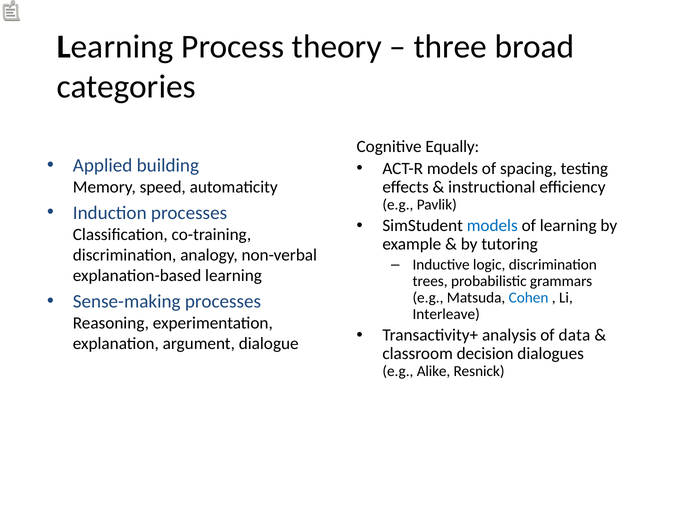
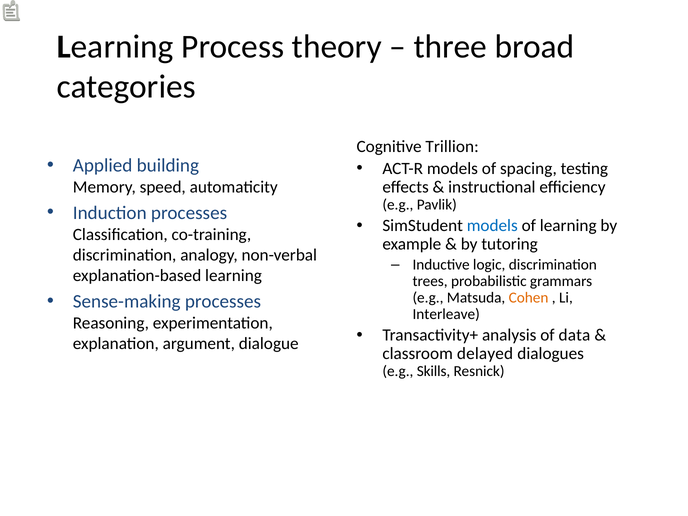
Equally: Equally -> Trillion
Cohen colour: blue -> orange
decision: decision -> delayed
Alike: Alike -> Skills
